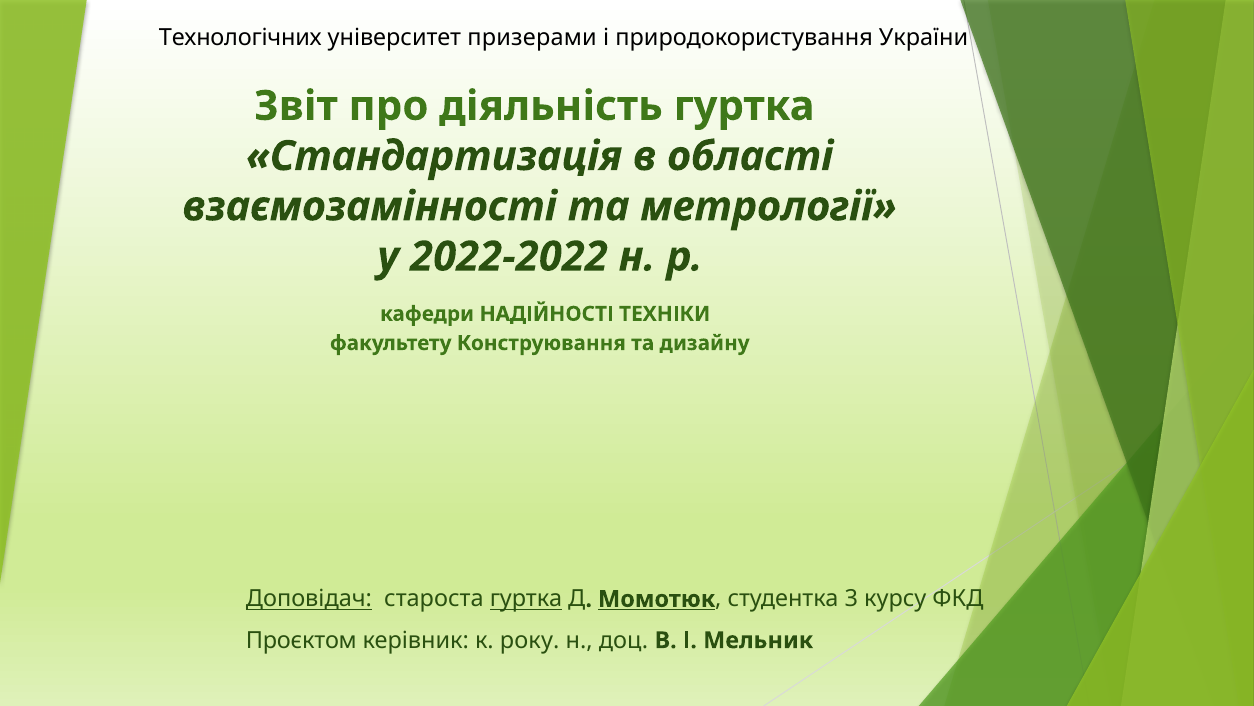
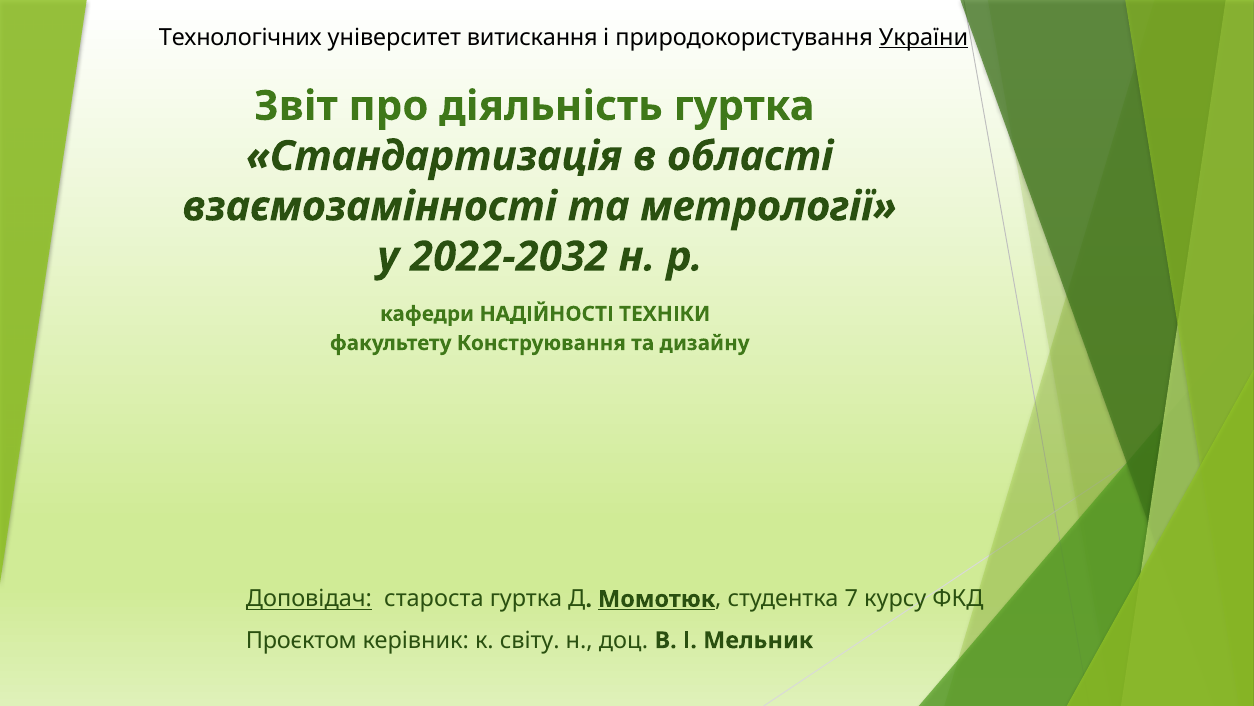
призерами: призерами -> витискання
України underline: none -> present
2022-2022: 2022-2022 -> 2022-2032
гуртка at (526, 599) underline: present -> none
3: 3 -> 7
року: року -> світу
